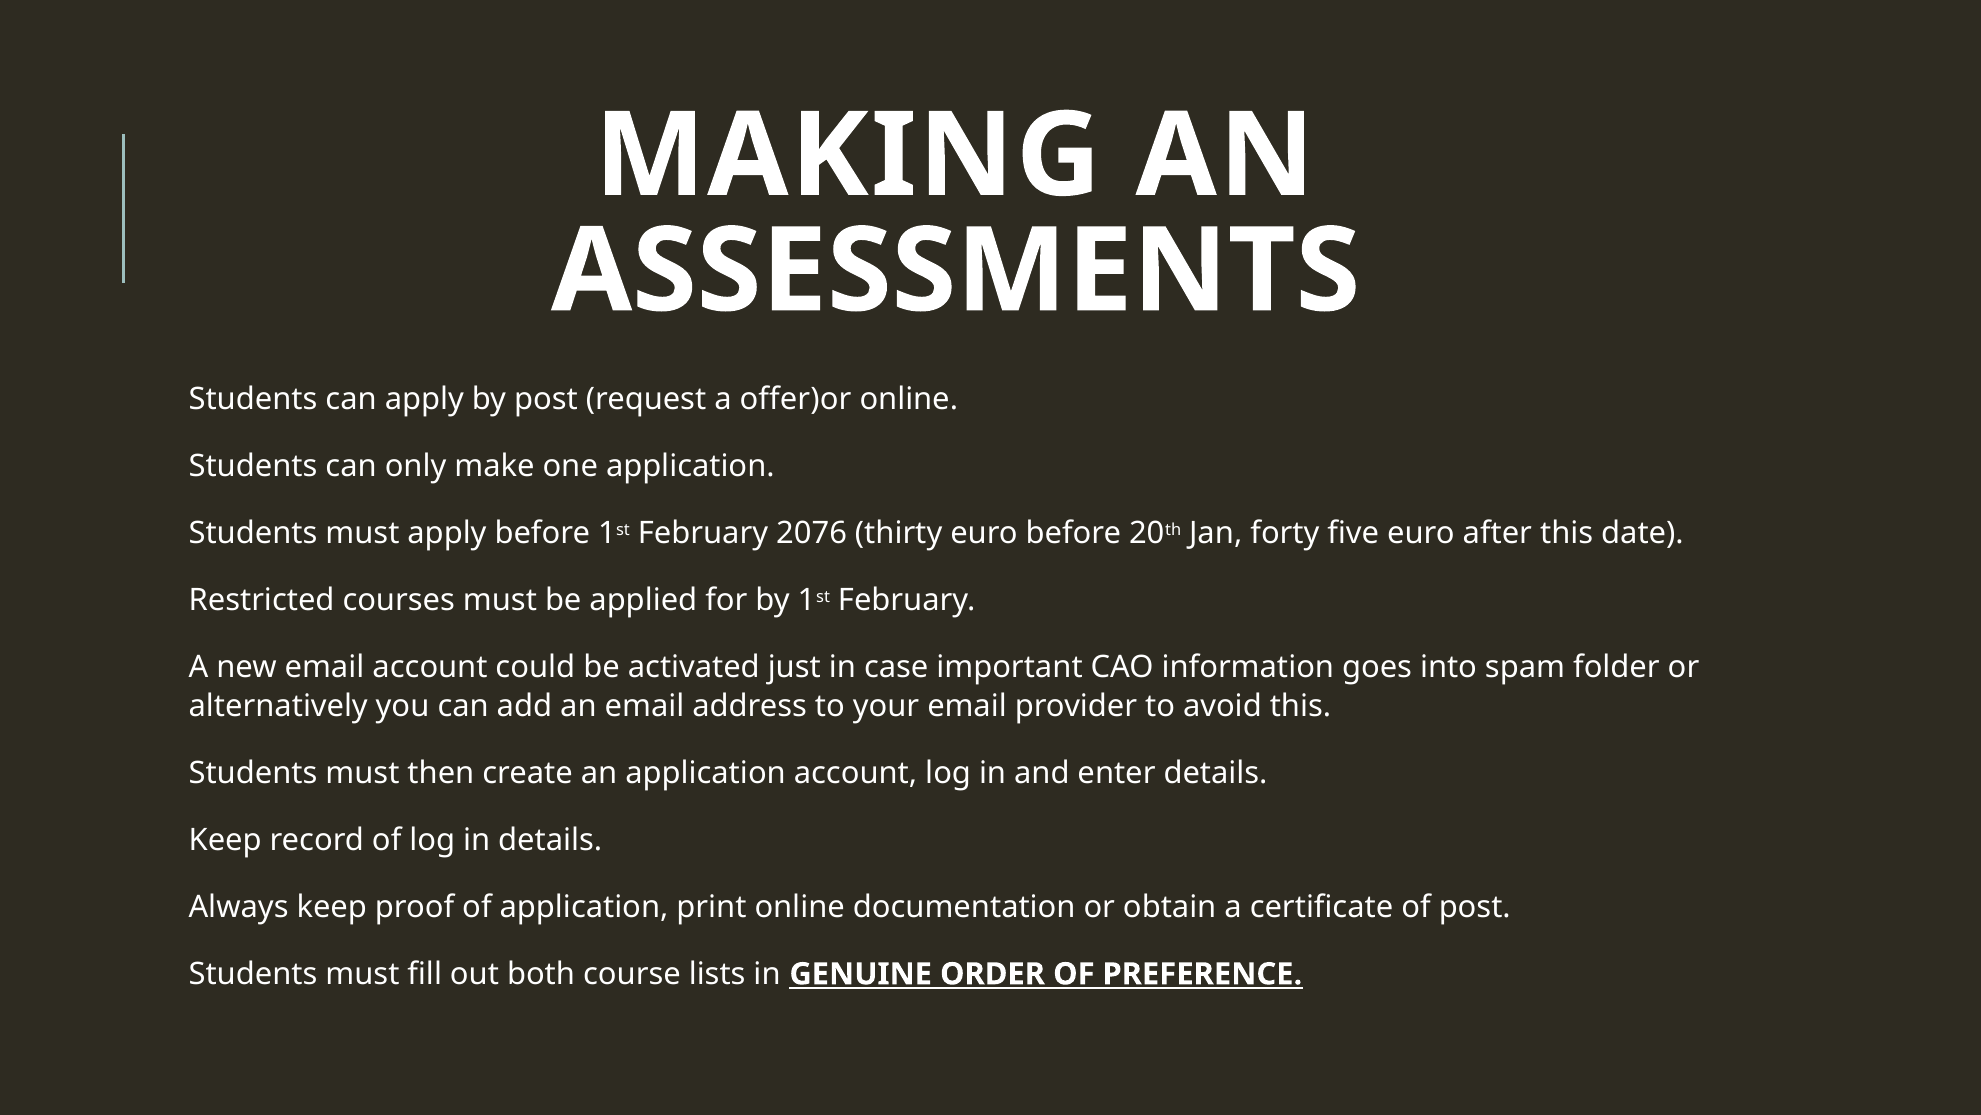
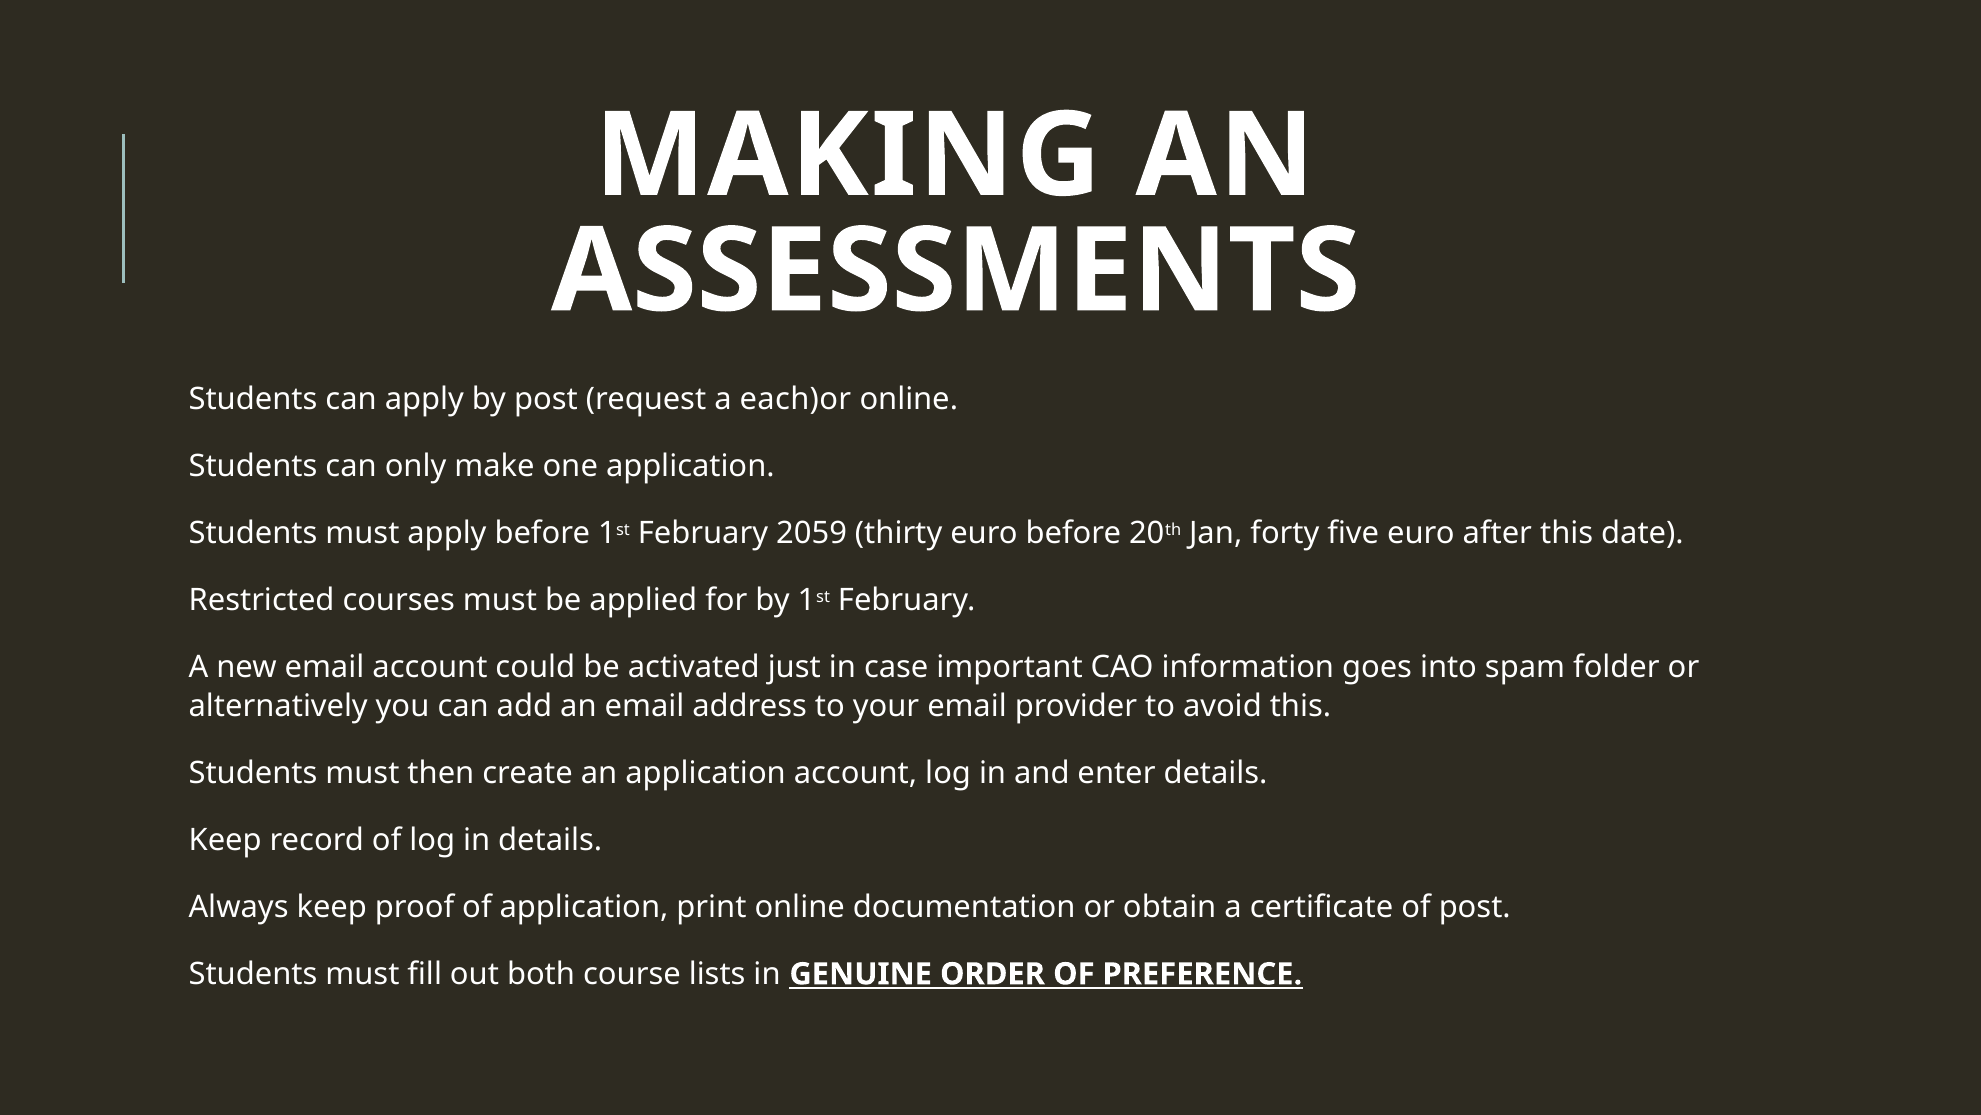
offer)or: offer)or -> each)or
2076: 2076 -> 2059
